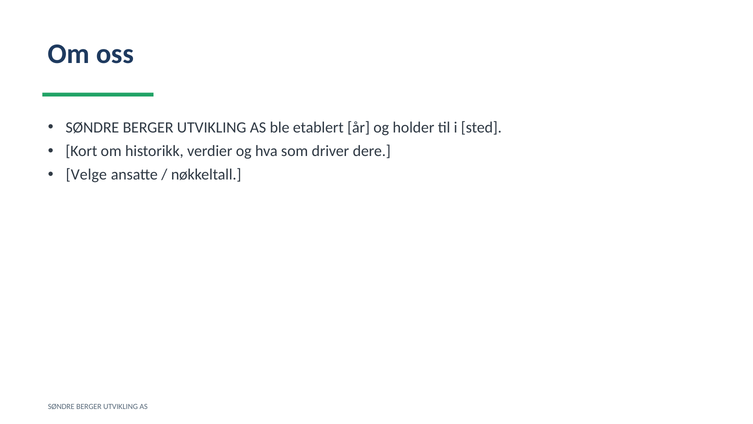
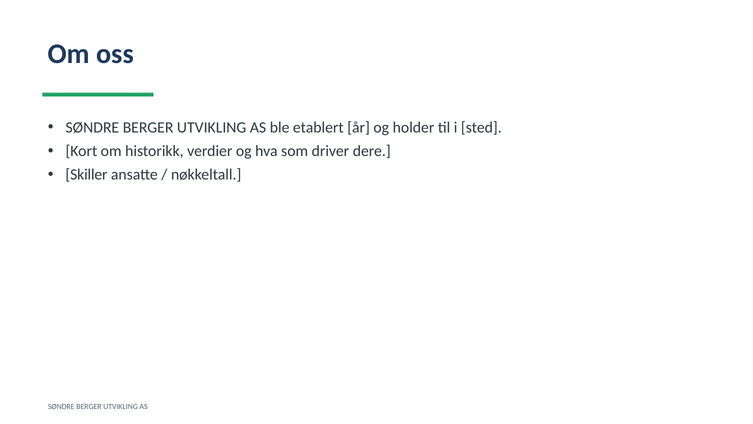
Velge: Velge -> Skiller
